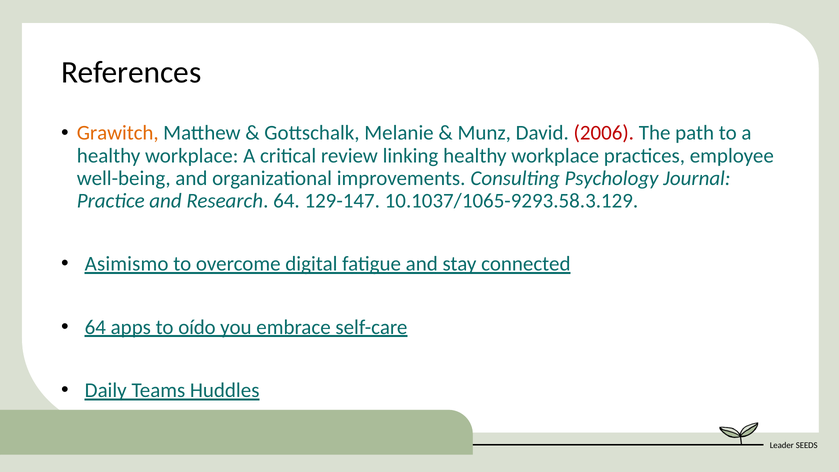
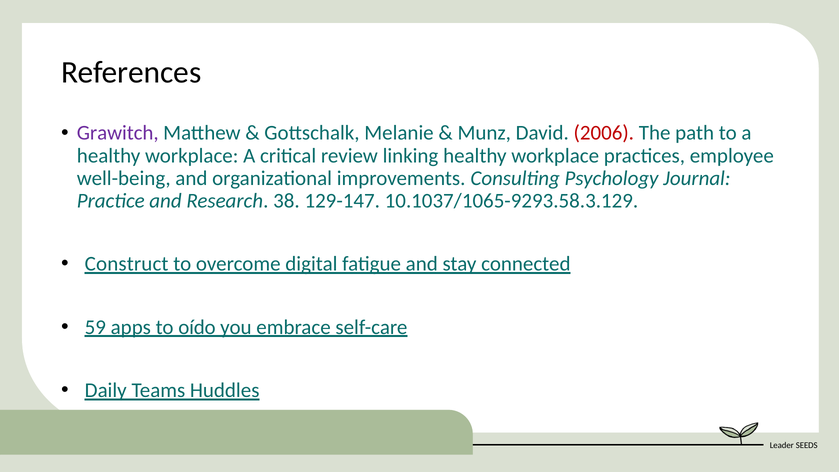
Grawitch colour: orange -> purple
Research 64: 64 -> 38
Asimismo: Asimismo -> Construct
64 at (95, 327): 64 -> 59
